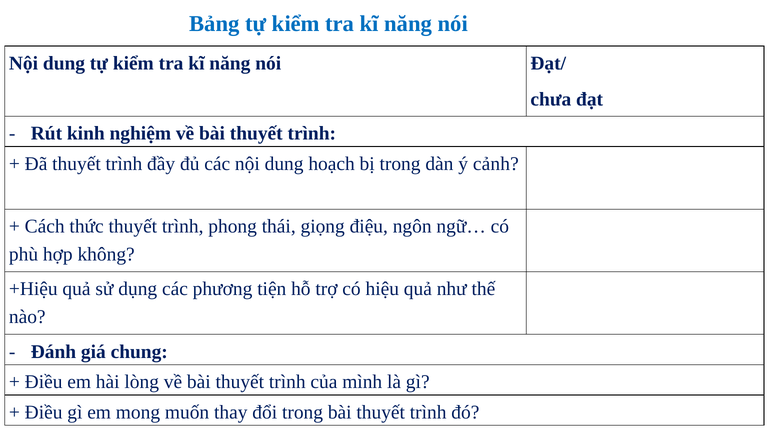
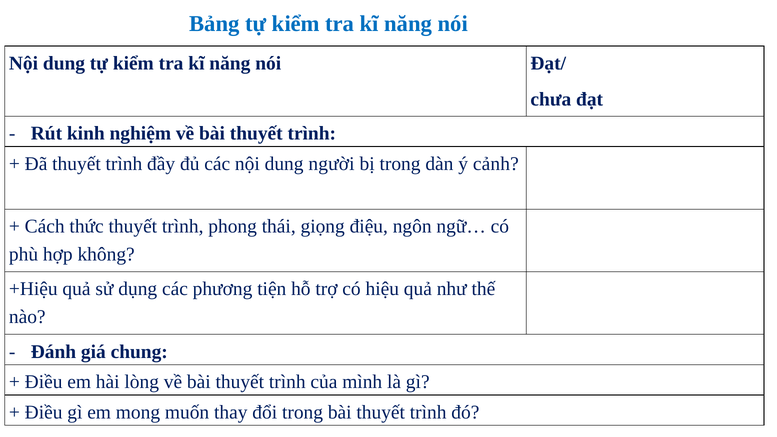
hoạch: hoạch -> người
